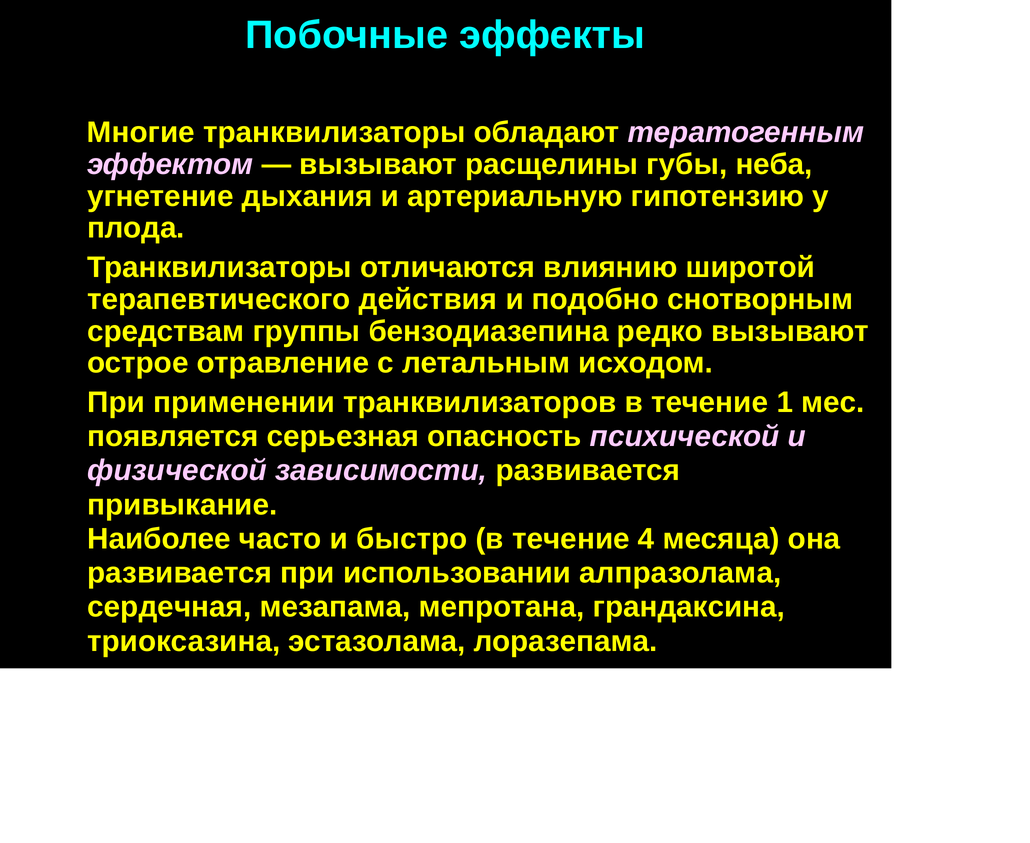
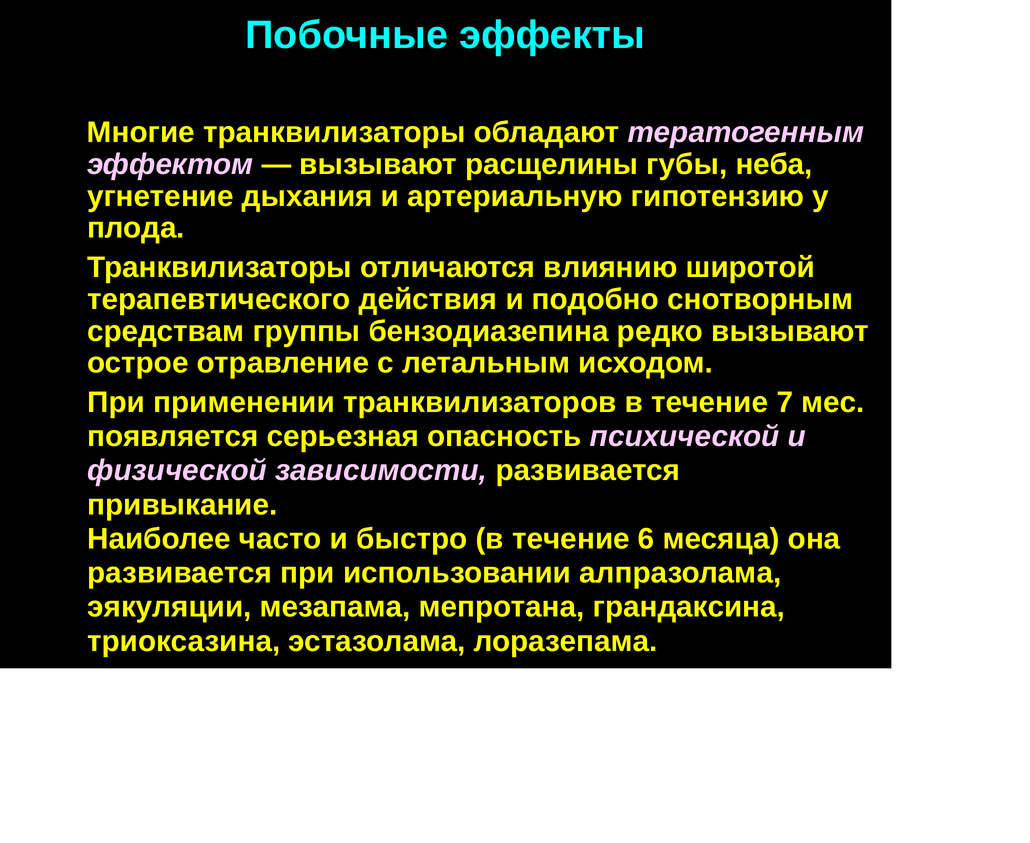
1: 1 -> 7
4: 4 -> 6
сердечная: сердечная -> эякуляции
